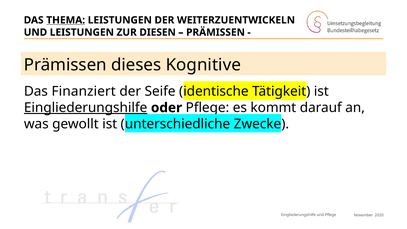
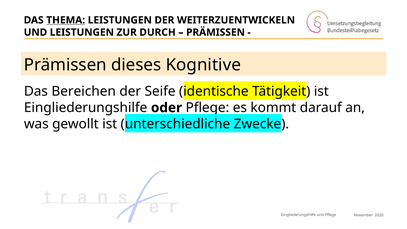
DIESEN: DIESEN -> DURCH
Finanziert: Finanziert -> Bereichen
Eingliederungshilfe at (86, 108) underline: present -> none
